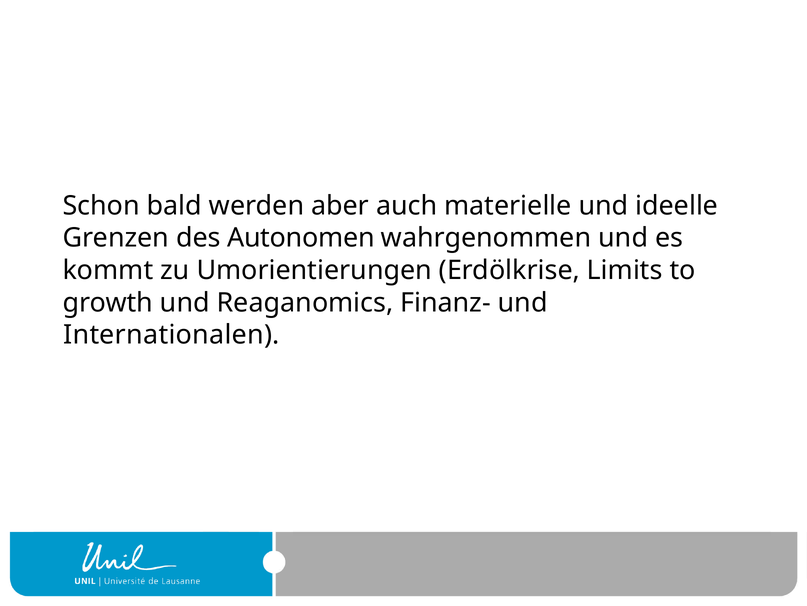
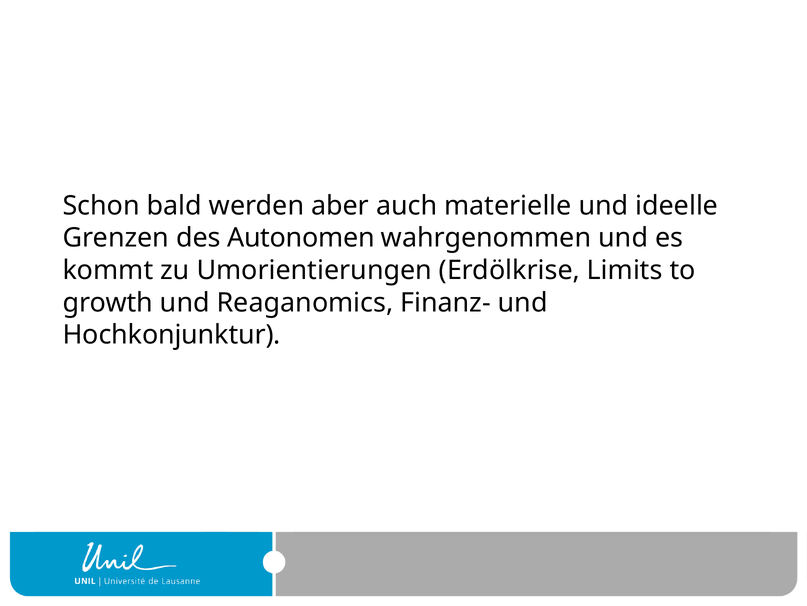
Internationalen: Internationalen -> Hochkonjunktur
